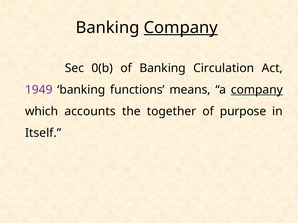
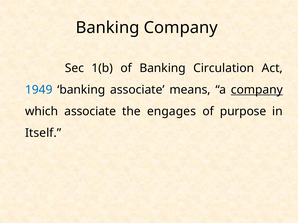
Company at (181, 28) underline: present -> none
0(b: 0(b -> 1(b
1949 colour: purple -> blue
banking functions: functions -> associate
which accounts: accounts -> associate
together: together -> engages
